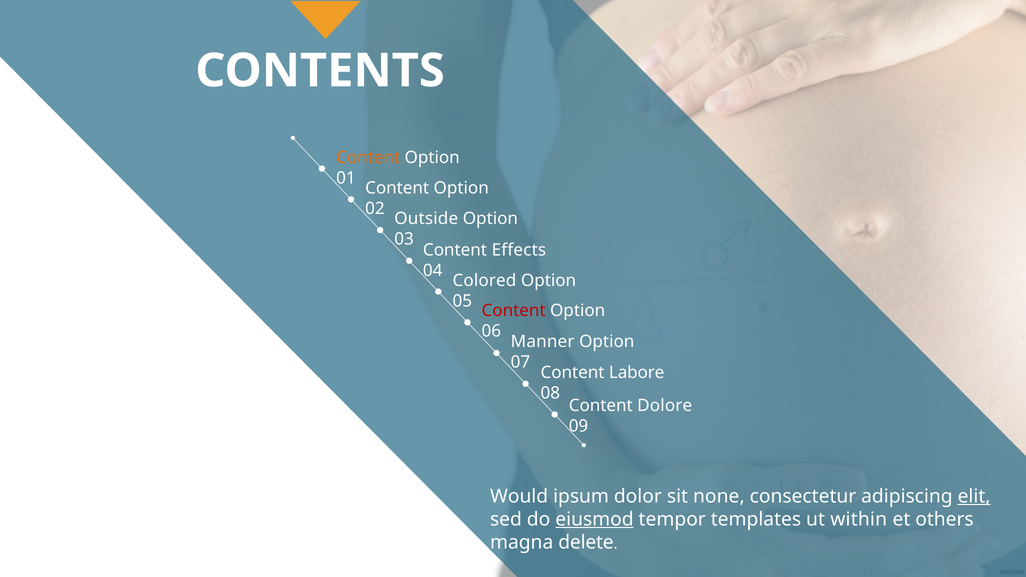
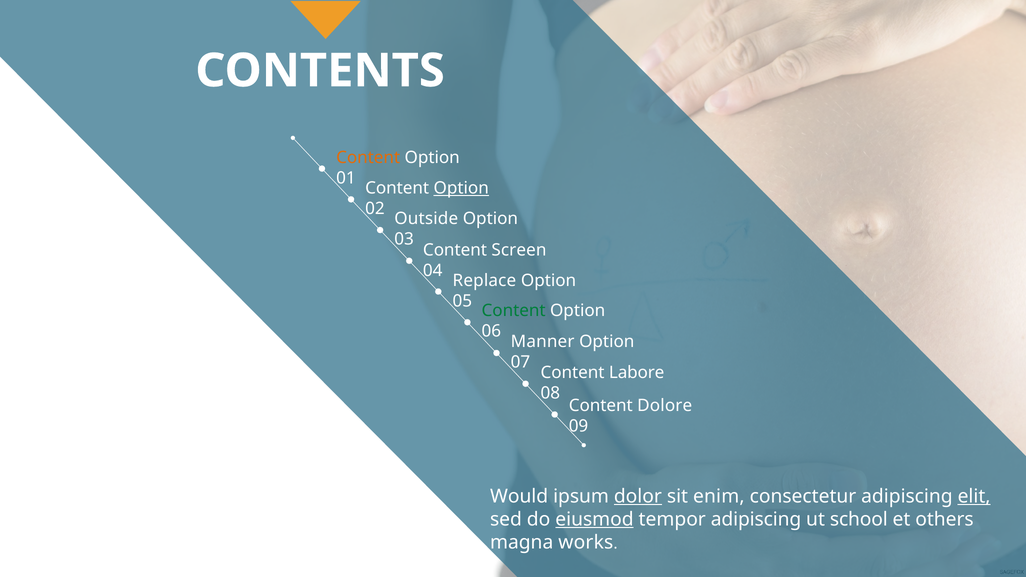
Option at (461, 188) underline: none -> present
Effects: Effects -> Screen
Colored: Colored -> Replace
Content at (514, 311) colour: red -> green
dolor underline: none -> present
none: none -> enim
tempor templates: templates -> adipiscing
within: within -> school
delete: delete -> works
